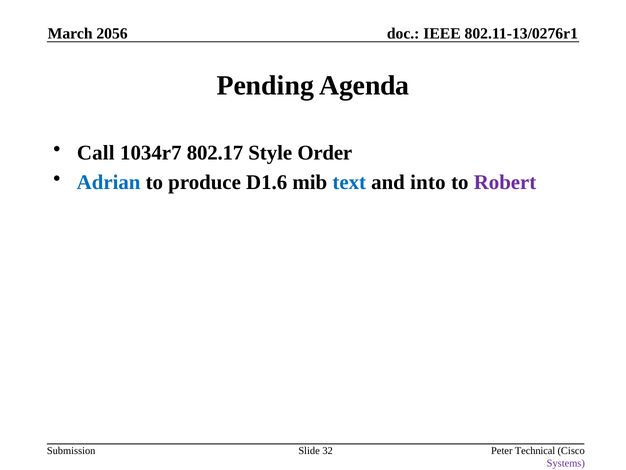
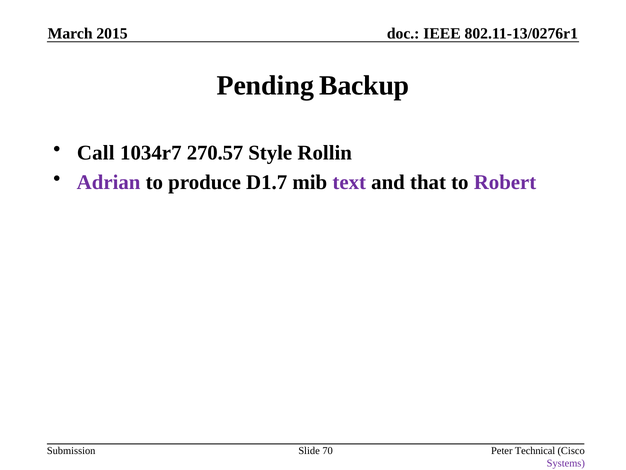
2056: 2056 -> 2015
Agenda: Agenda -> Backup
802.17: 802.17 -> 270.57
Order: Order -> Rollin
Adrian colour: blue -> purple
D1.6: D1.6 -> D1.7
text colour: blue -> purple
into: into -> that
32: 32 -> 70
